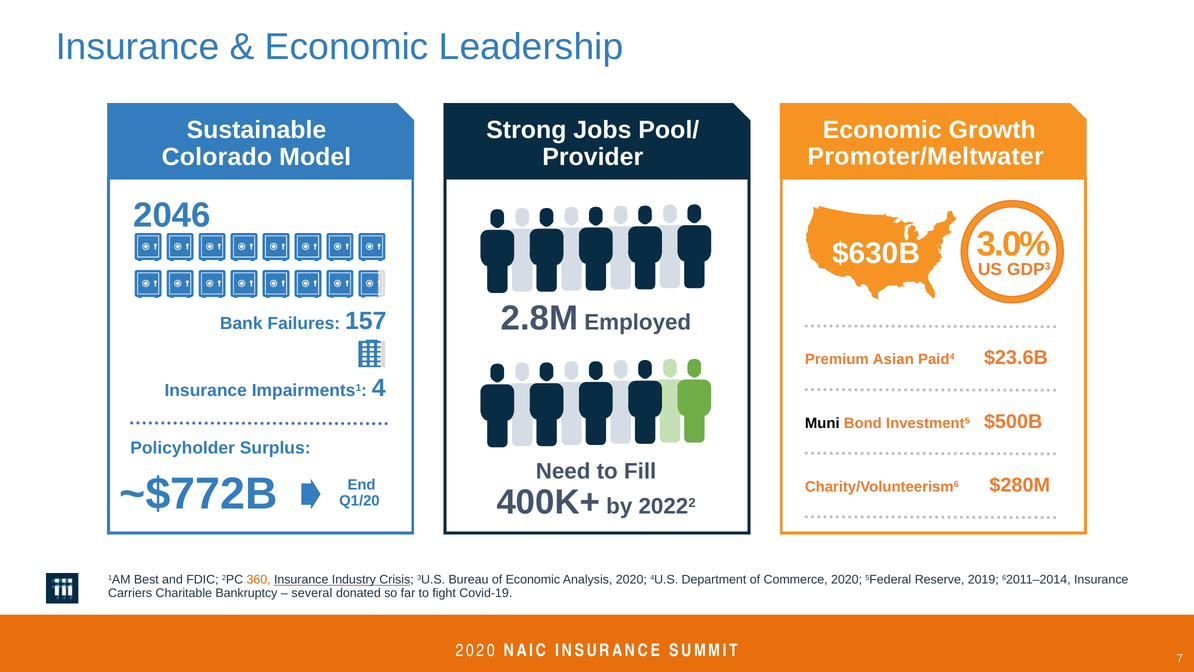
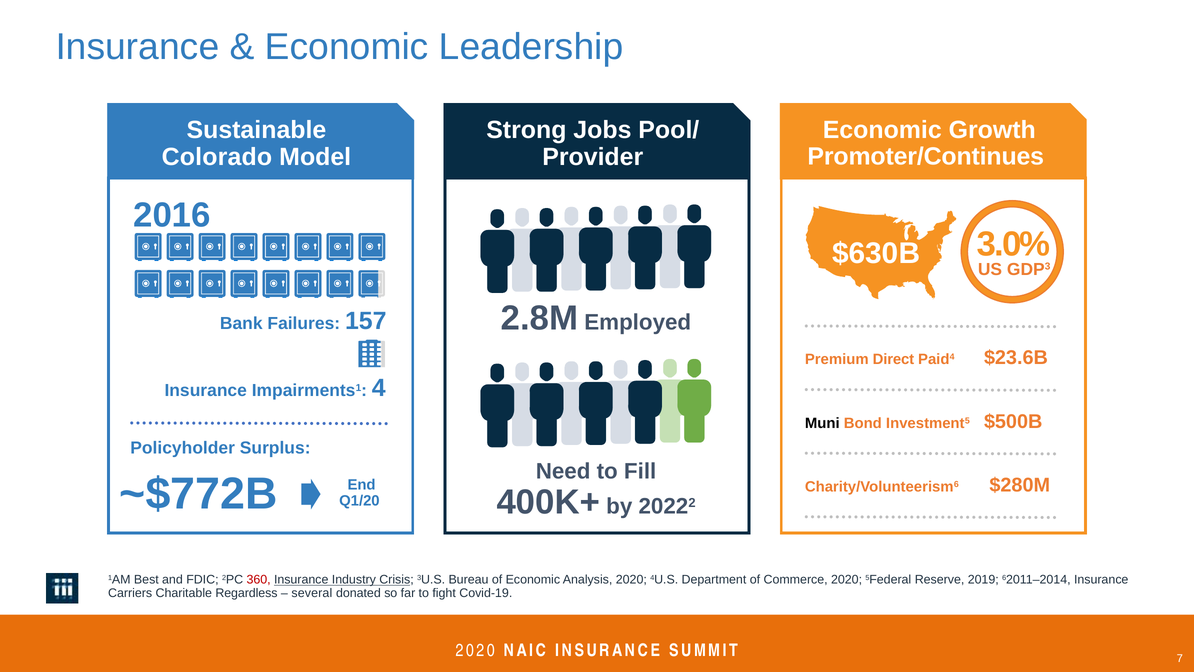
Promoter/Meltwater: Promoter/Meltwater -> Promoter/Continues
2046: 2046 -> 2016
Asian: Asian -> Direct
360 colour: orange -> red
Bankruptcy: Bankruptcy -> Regardless
